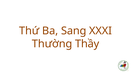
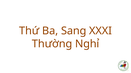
Thầy: Thầy -> Nghỉ
